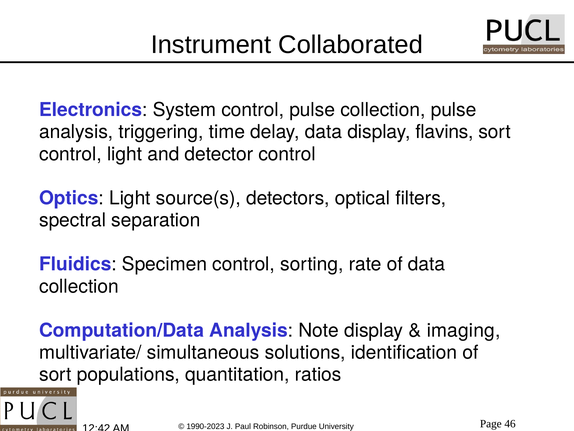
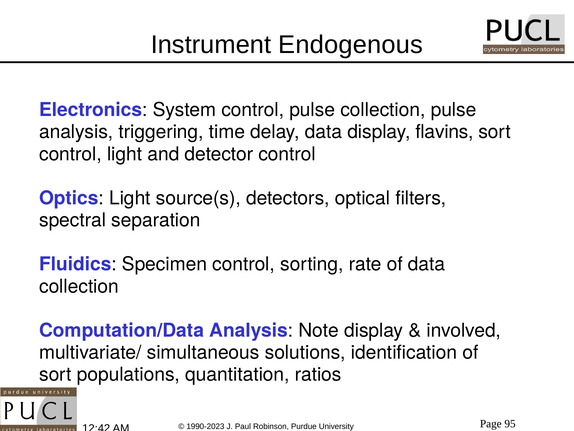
Collaborated: Collaborated -> Endogenous
imaging: imaging -> involved
46: 46 -> 95
